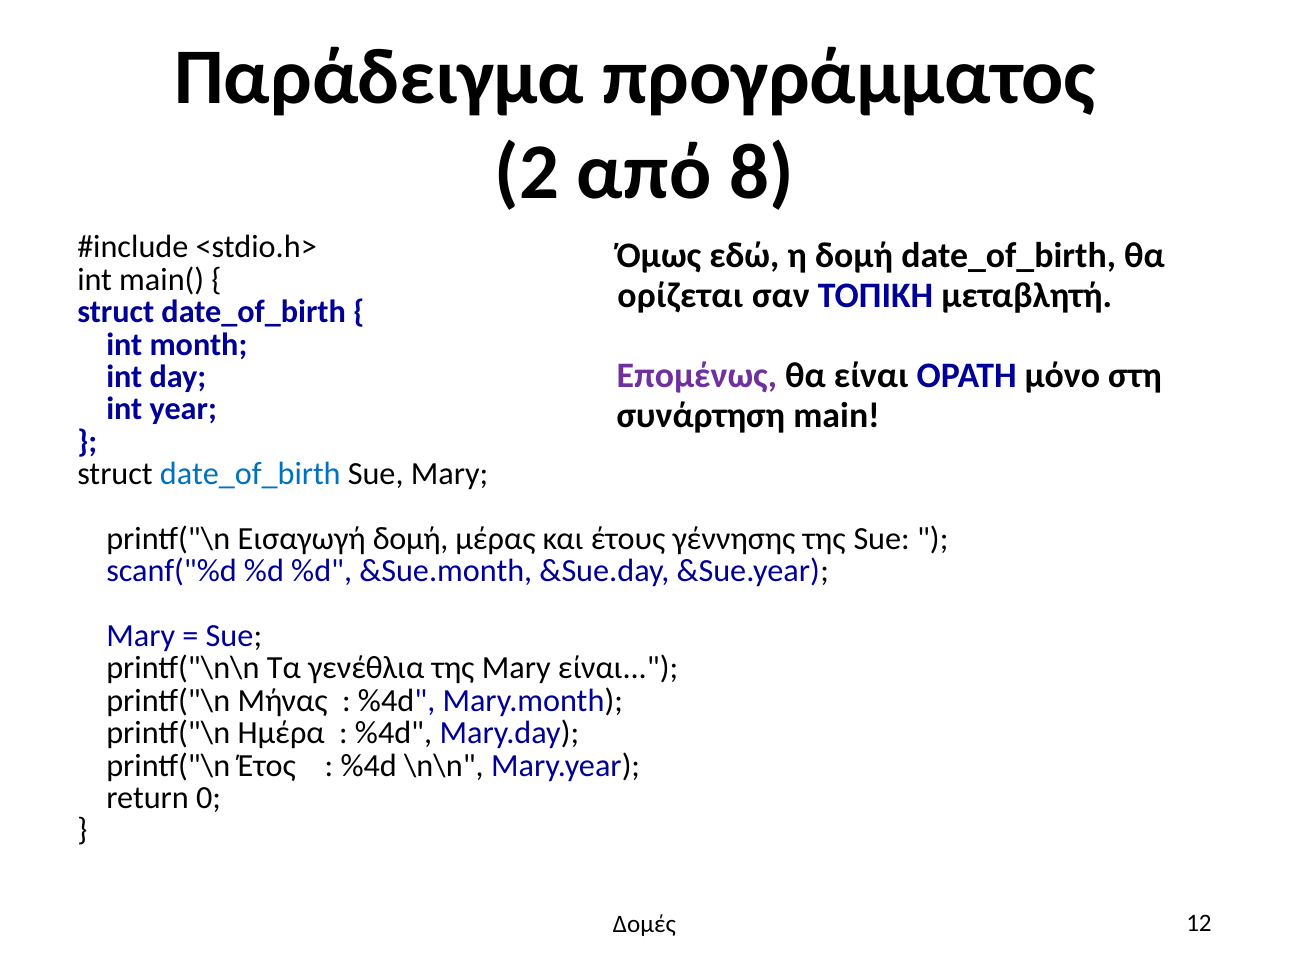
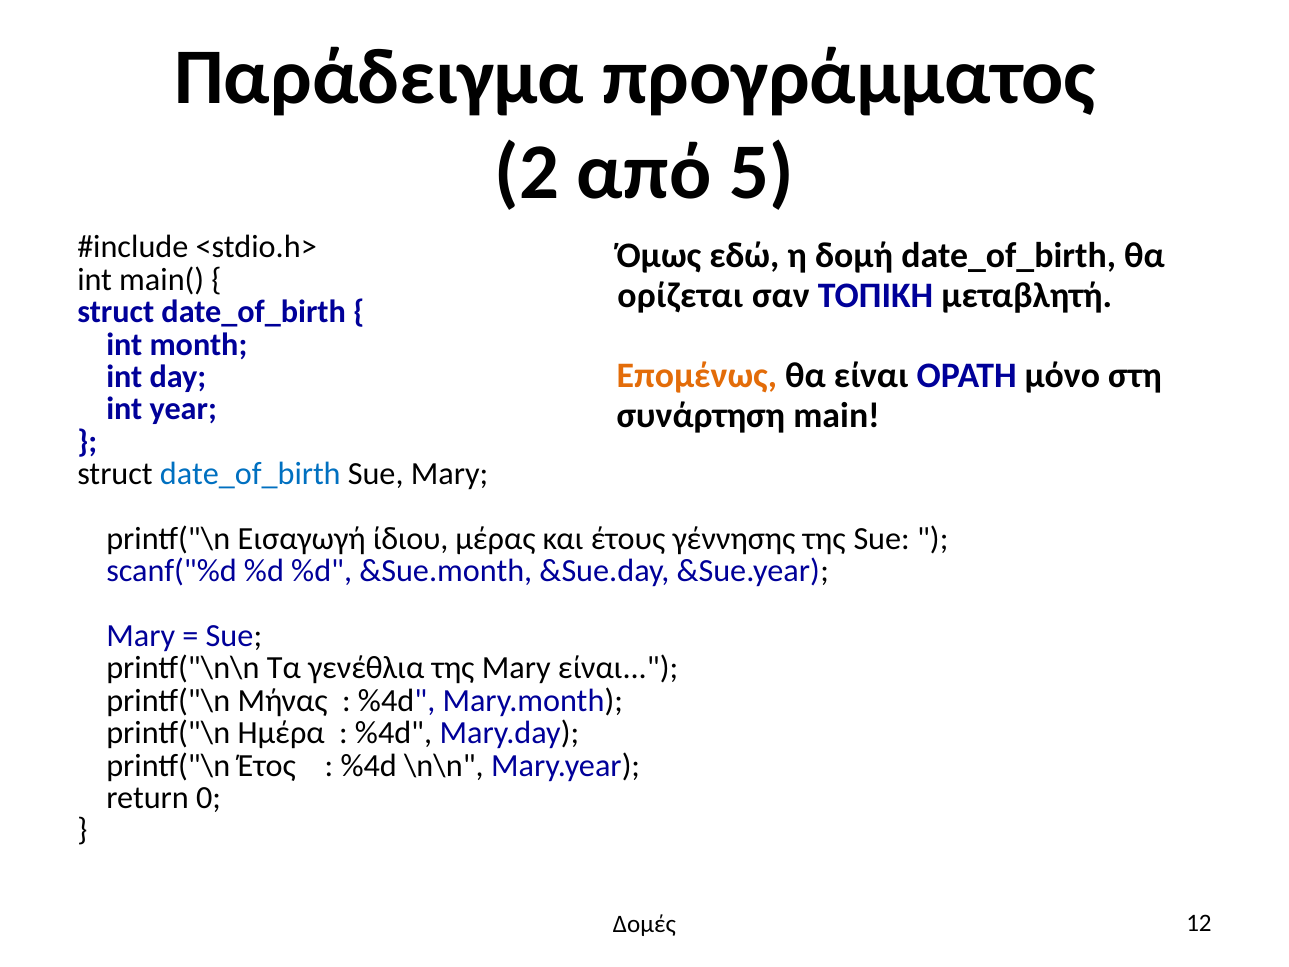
8: 8 -> 5
Επομένως colour: purple -> orange
Εισαγωγή δομή: δομή -> ίδιου
